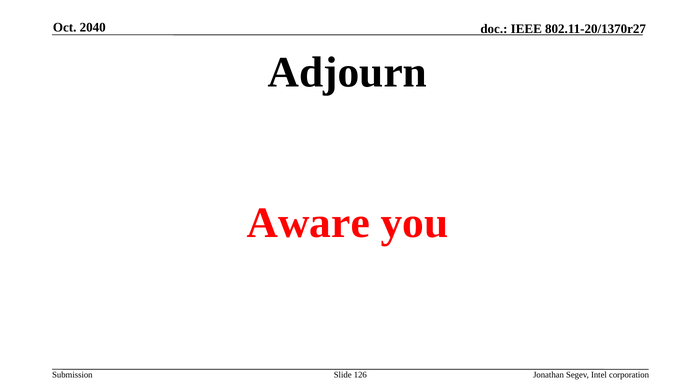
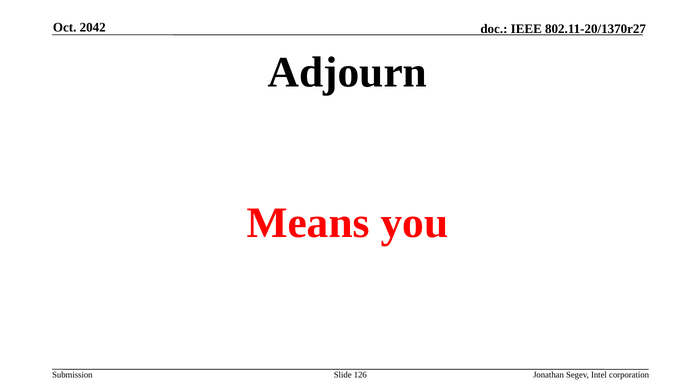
2040: 2040 -> 2042
Aware: Aware -> Means
